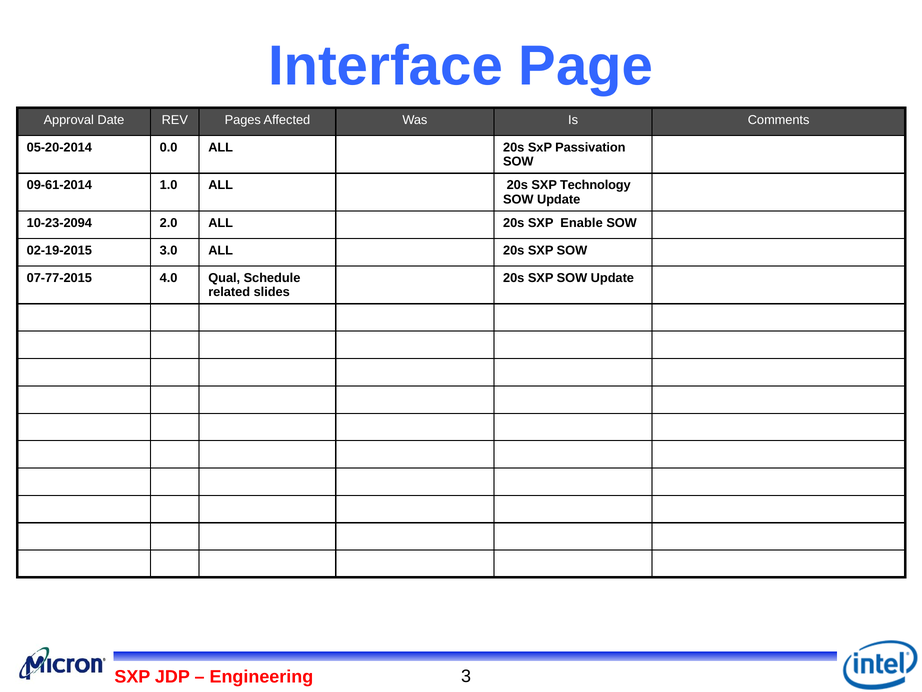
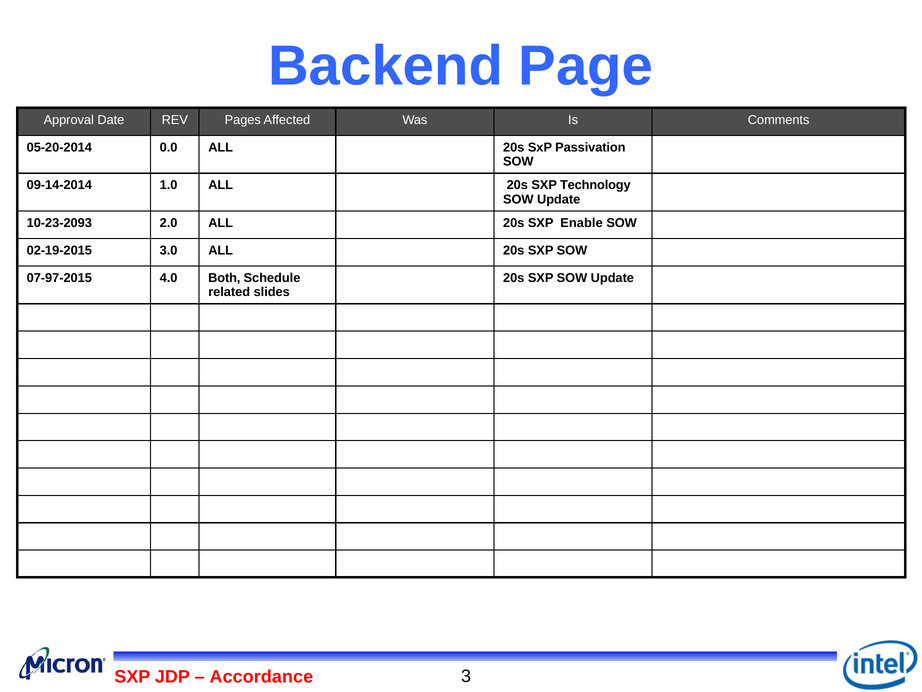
Interface: Interface -> Backend
09-61-2014: 09-61-2014 -> 09-14-2014
10-23-2094: 10-23-2094 -> 10-23-2093
07-77-2015: 07-77-2015 -> 07-97-2015
Qual: Qual -> Both
Engineering: Engineering -> Accordance
